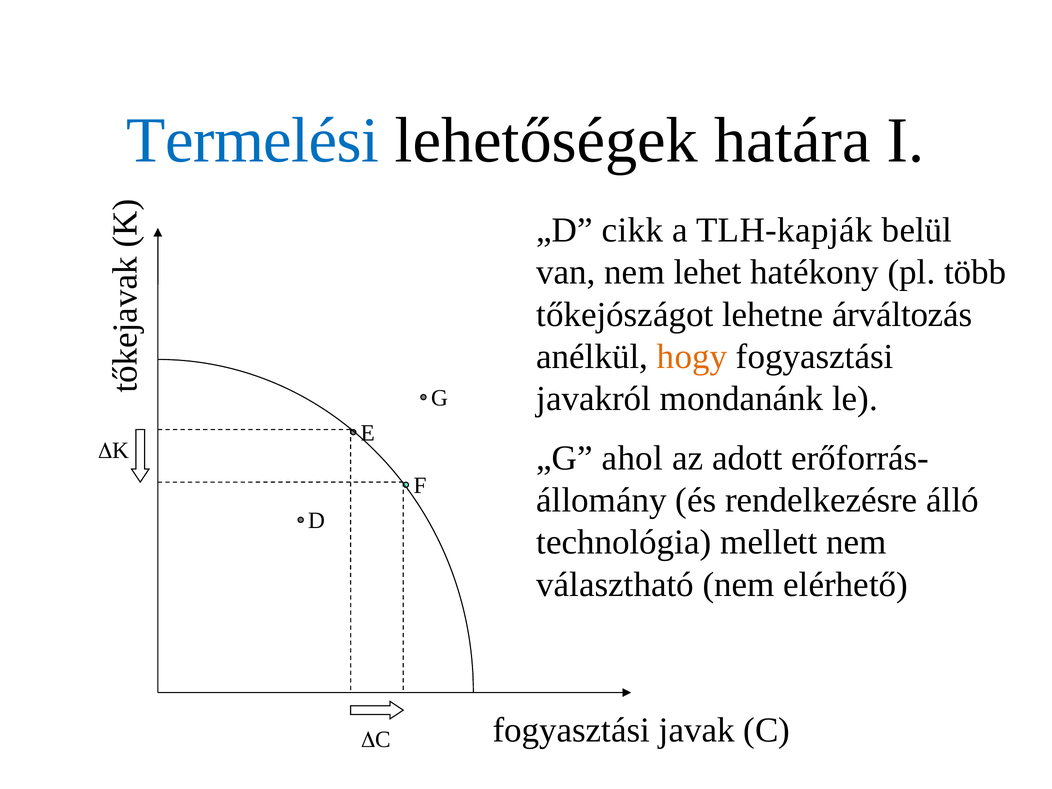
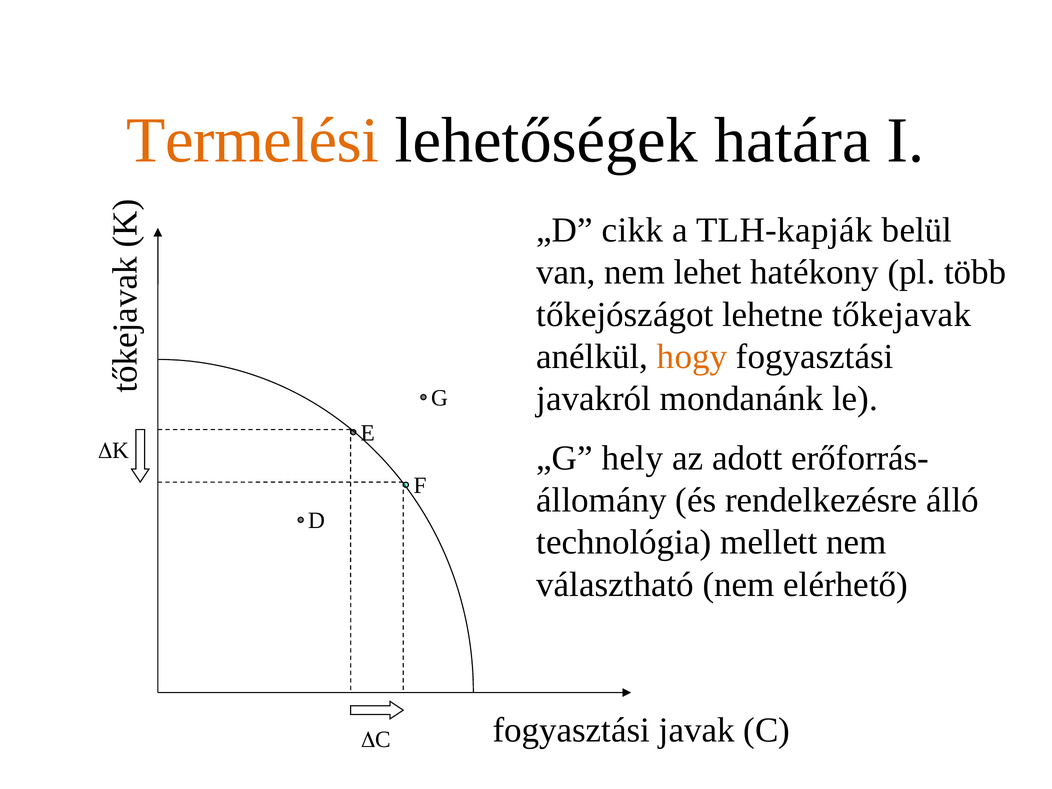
Termelési colour: blue -> orange
árváltozás: árváltozás -> tőkejavak
ahol: ahol -> hely
